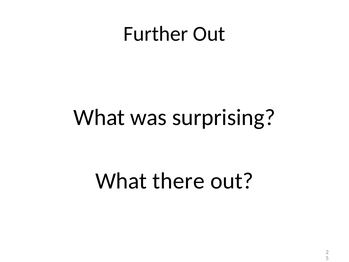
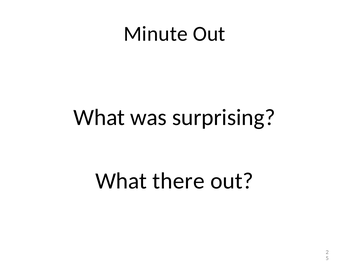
Further: Further -> Minute
